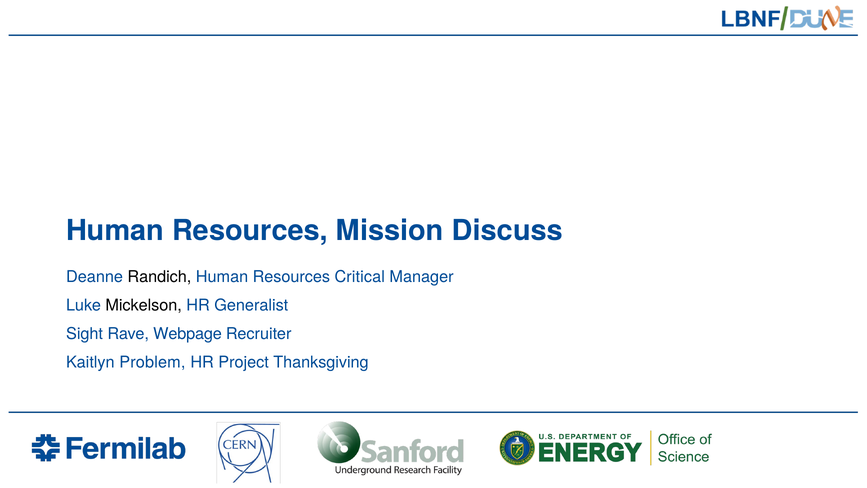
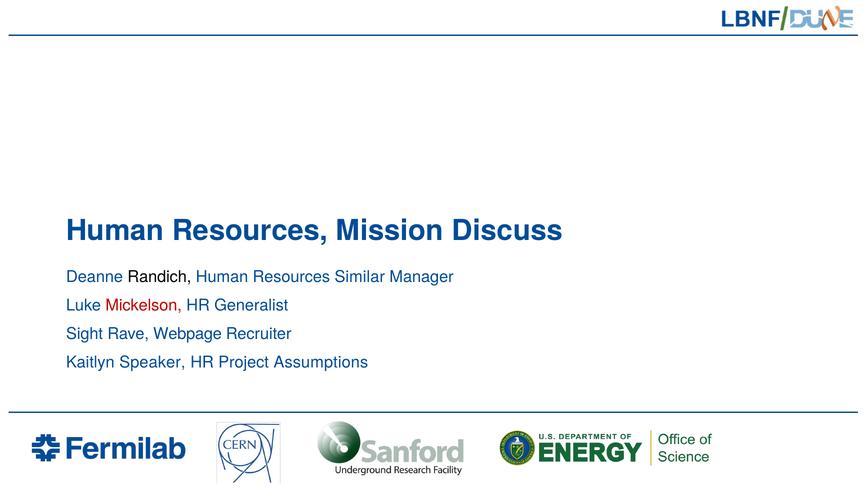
Critical: Critical -> Similar
Mickelson colour: black -> red
Problem: Problem -> Speaker
Thanksgiving: Thanksgiving -> Assumptions
